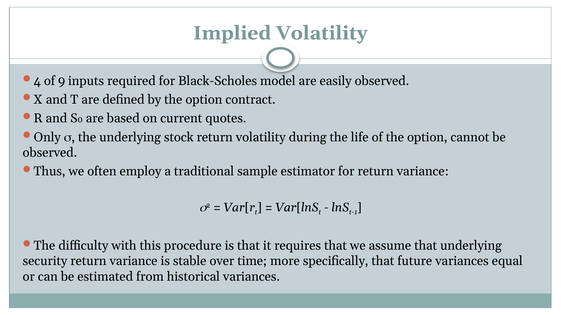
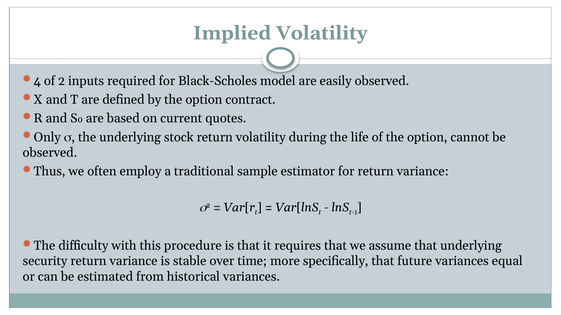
9: 9 -> 2
